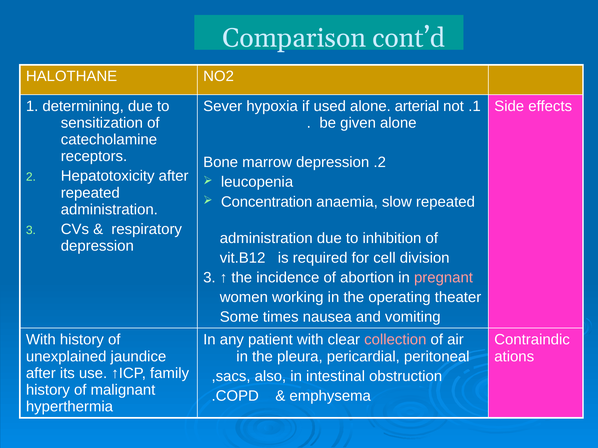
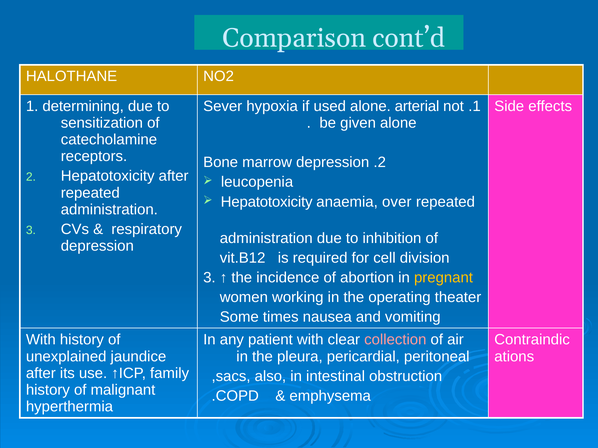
Concentration at (267, 202): Concentration -> Hepatotoxicity
slow: slow -> over
pregnant colour: pink -> yellow
